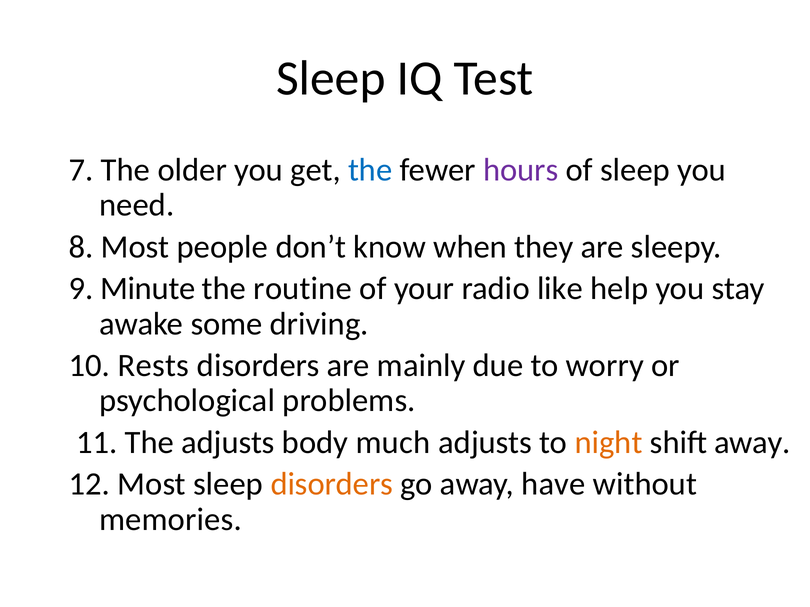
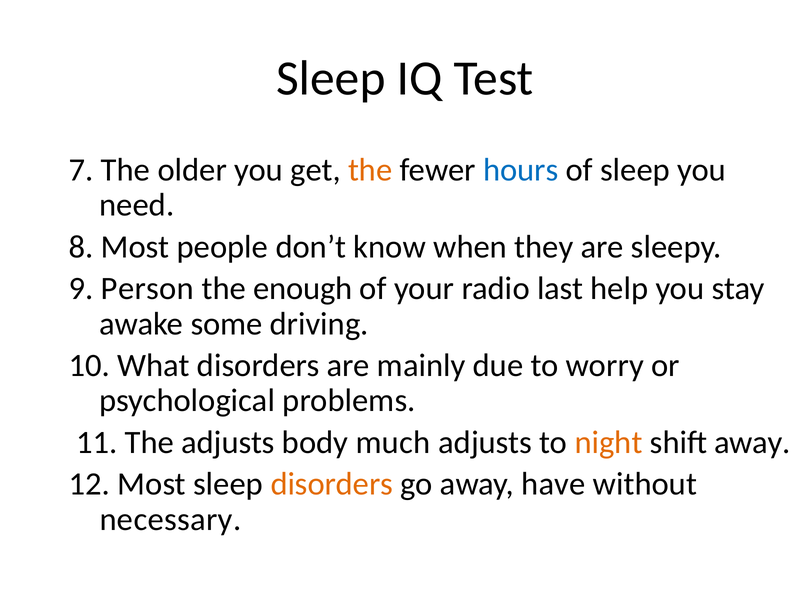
the at (370, 170) colour: blue -> orange
hours colour: purple -> blue
Minute: Minute -> Person
routine: routine -> enough
like: like -> last
Rests: Rests -> What
memories: memories -> necessary
